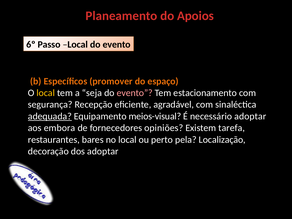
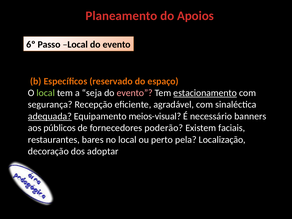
promover: promover -> reservado
local at (46, 93) colour: yellow -> light green
estacionamento underline: none -> present
necessário adoptar: adoptar -> banners
embora: embora -> públicos
opiniões: opiniões -> poderão
tarefa: tarefa -> faciais
